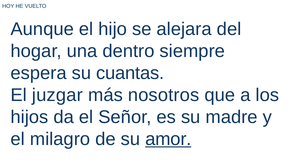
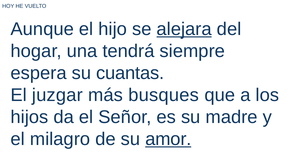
alejara underline: none -> present
dentro: dentro -> tendrá
nosotros: nosotros -> busques
